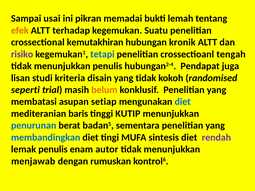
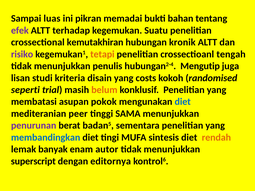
usai: usai -> luas
lemah: lemah -> bahan
efek colour: orange -> purple
tetapi colour: blue -> orange
Pendapat: Pendapat -> Mengutip
yang tidak: tidak -> costs
setiap: setiap -> pokok
baris: baris -> peer
KUTIP: KUTIP -> SAMA
penurunan colour: blue -> purple
rendah colour: purple -> orange
lemak penulis: penulis -> banyak
menjawab: menjawab -> superscript
rumuskan: rumuskan -> editornya
